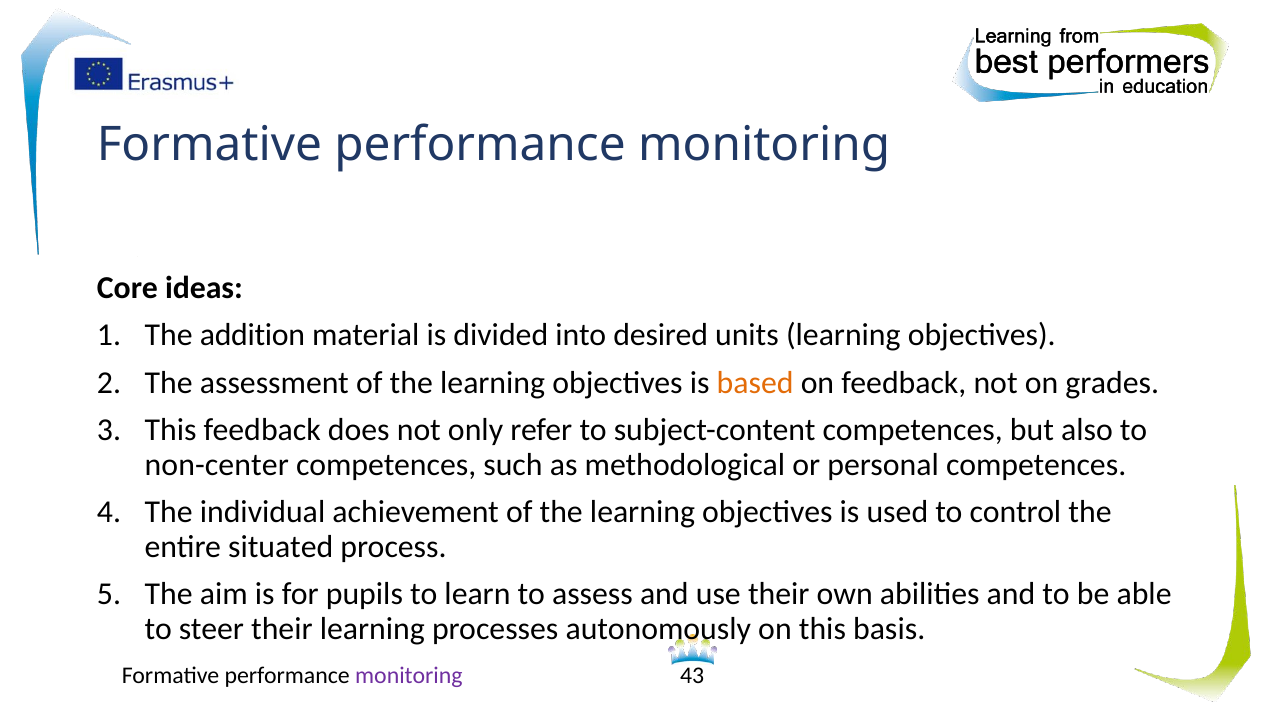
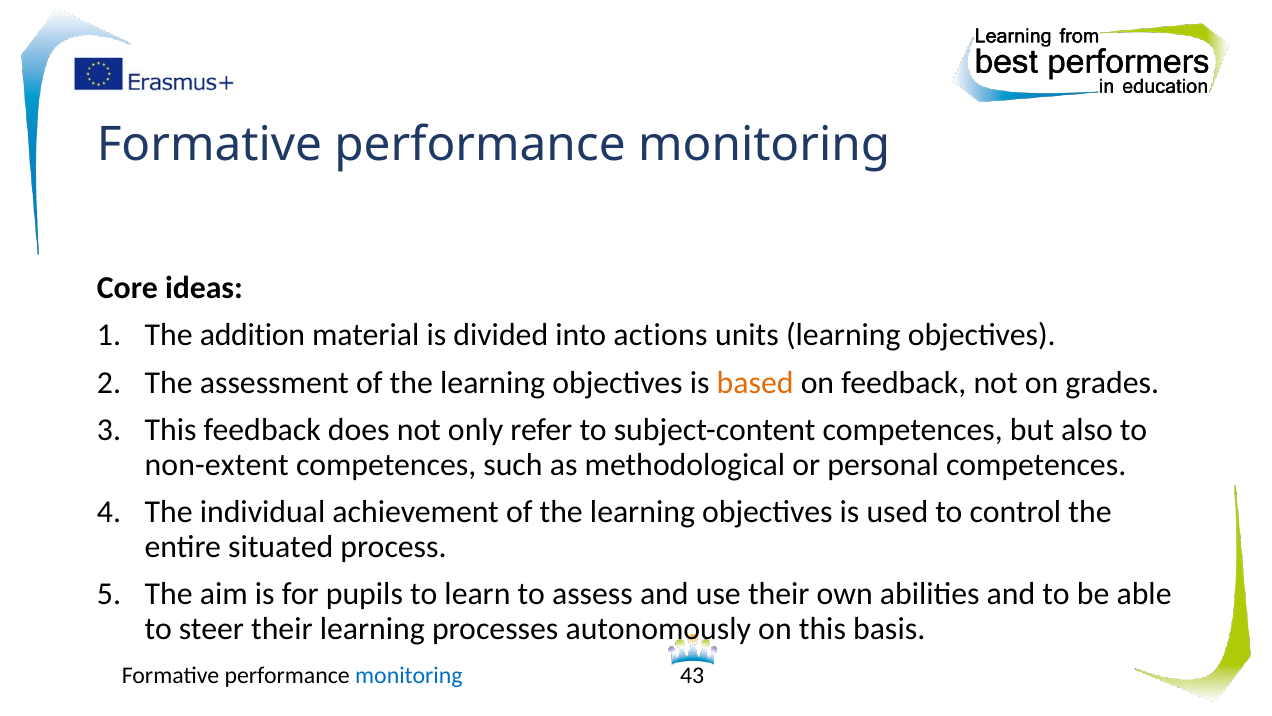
desired: desired -> actions
non-center: non-center -> non-extent
monitoring at (409, 675) colour: purple -> blue
